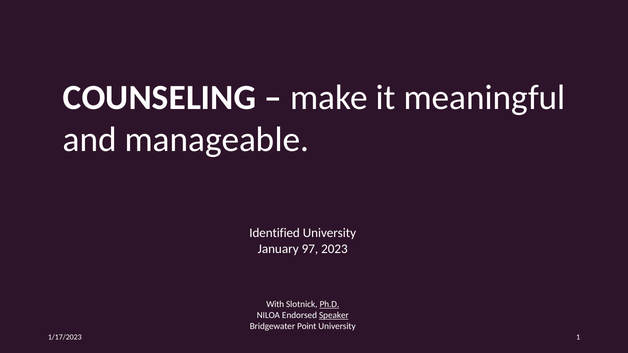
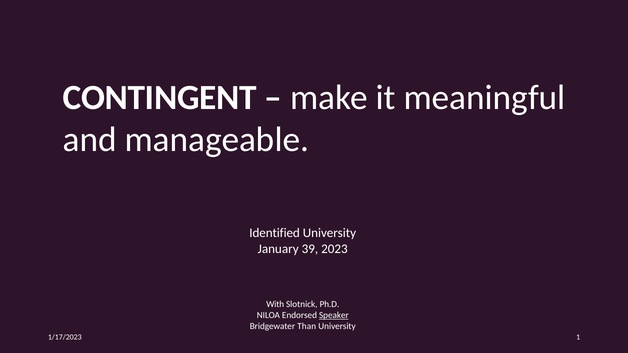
COUNSELING: COUNSELING -> CONTINGENT
97: 97 -> 39
Ph.D underline: present -> none
Point: Point -> Than
